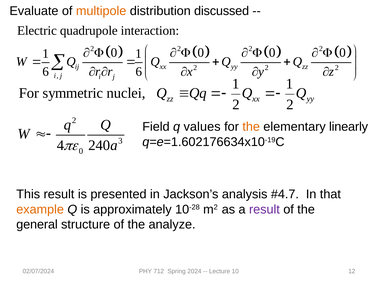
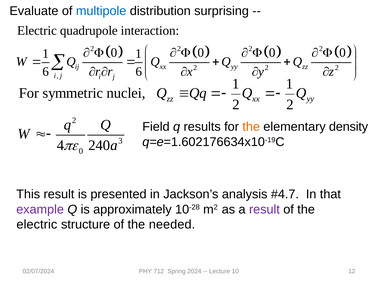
multipole colour: orange -> blue
discussed: discussed -> surprising
values: values -> results
linearly: linearly -> density
example colour: orange -> purple
general at (37, 224): general -> electric
analyze: analyze -> needed
